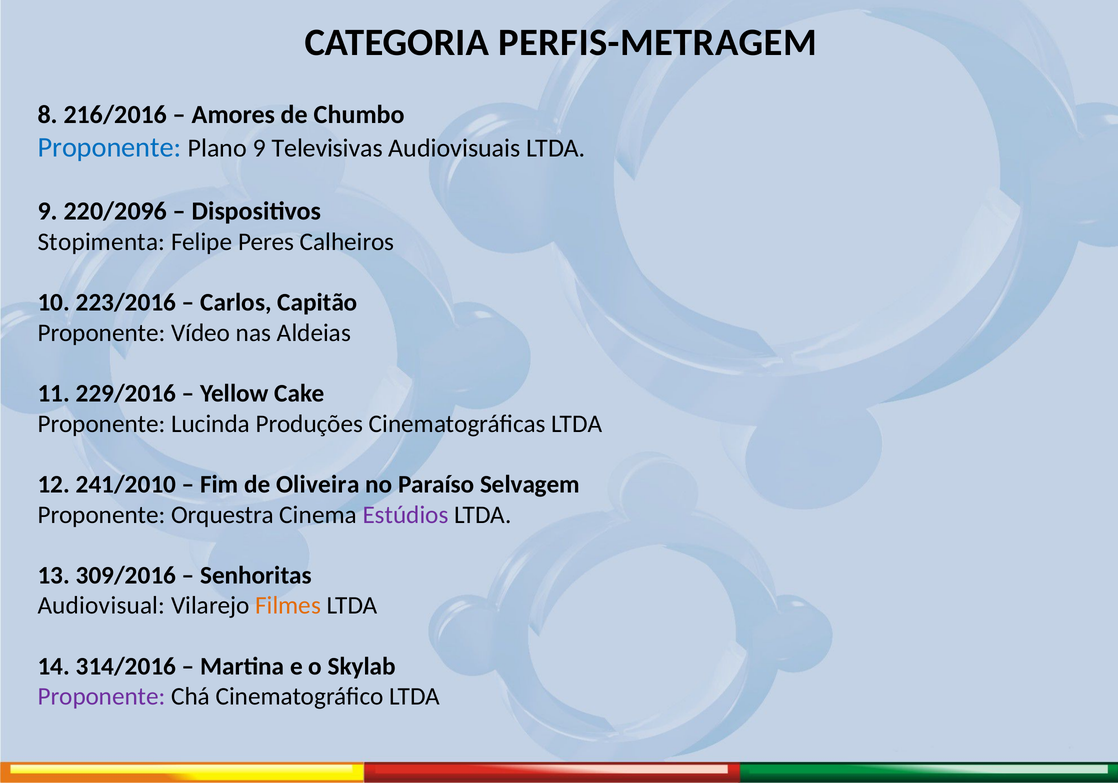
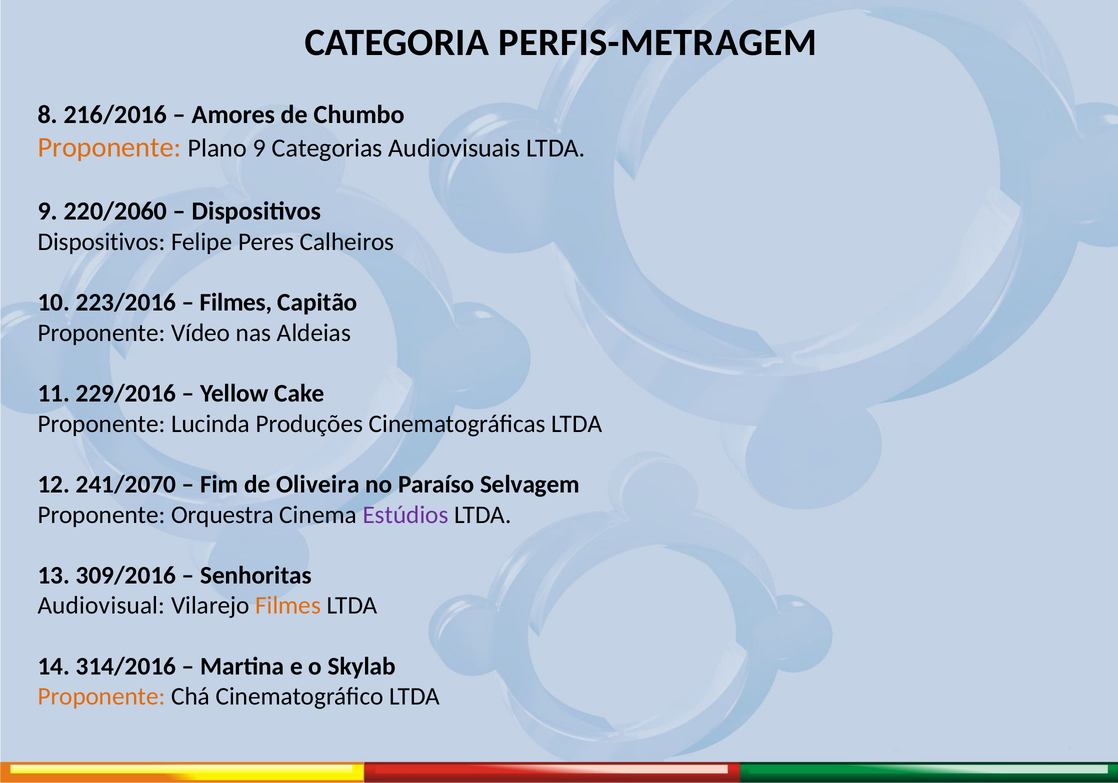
Proponente at (110, 147) colour: blue -> orange
Televisivas: Televisivas -> Categorias
220/2096: 220/2096 -> 220/2060
Stopimenta at (101, 242): Stopimenta -> Dispositivos
Carlos at (236, 302): Carlos -> Filmes
241/2010: 241/2010 -> 241/2070
Proponente at (102, 696) colour: purple -> orange
